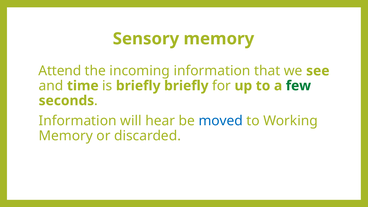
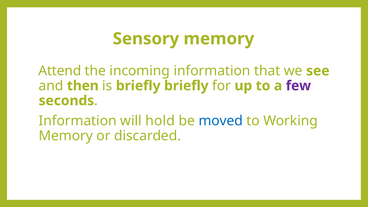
time: time -> then
few colour: green -> purple
hear: hear -> hold
